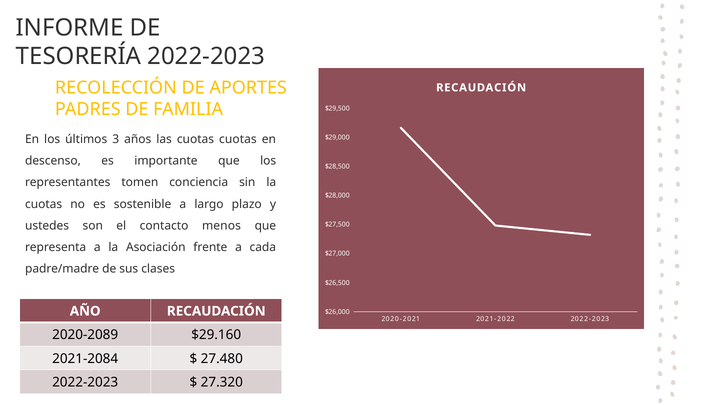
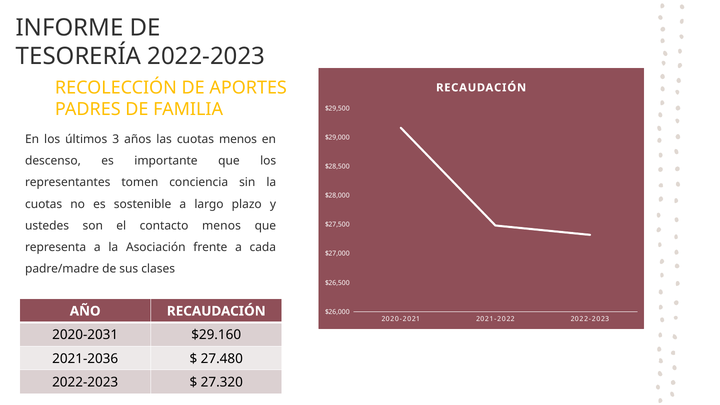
cuotas cuotas: cuotas -> menos
2020-2089: 2020-2089 -> 2020-2031
2021-2084: 2021-2084 -> 2021-2036
